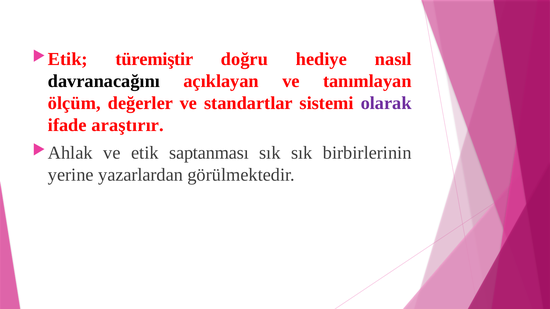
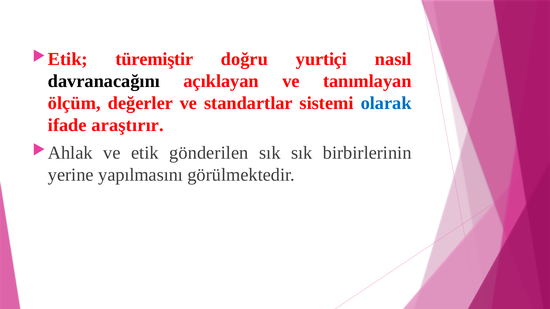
hediye: hediye -> yurtiçi
olarak colour: purple -> blue
saptanması: saptanması -> gönderilen
yazarlardan: yazarlardan -> yapılmasını
